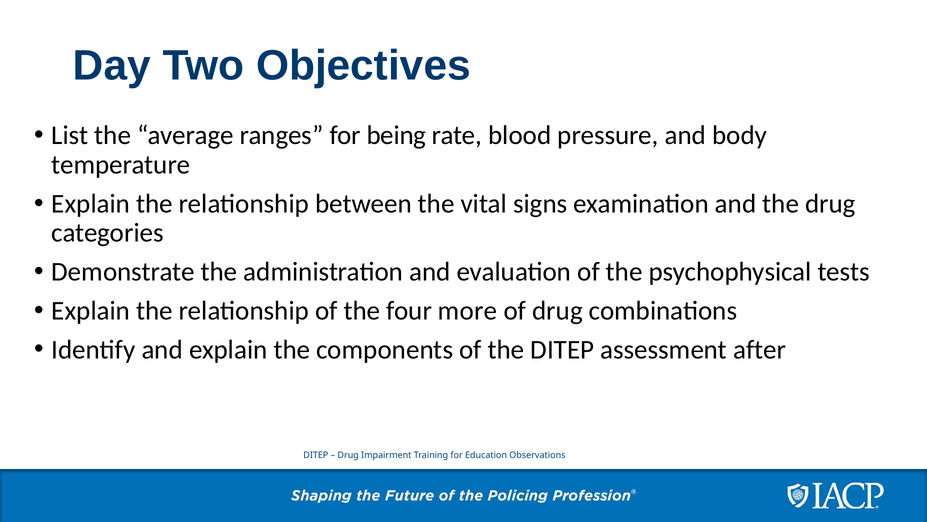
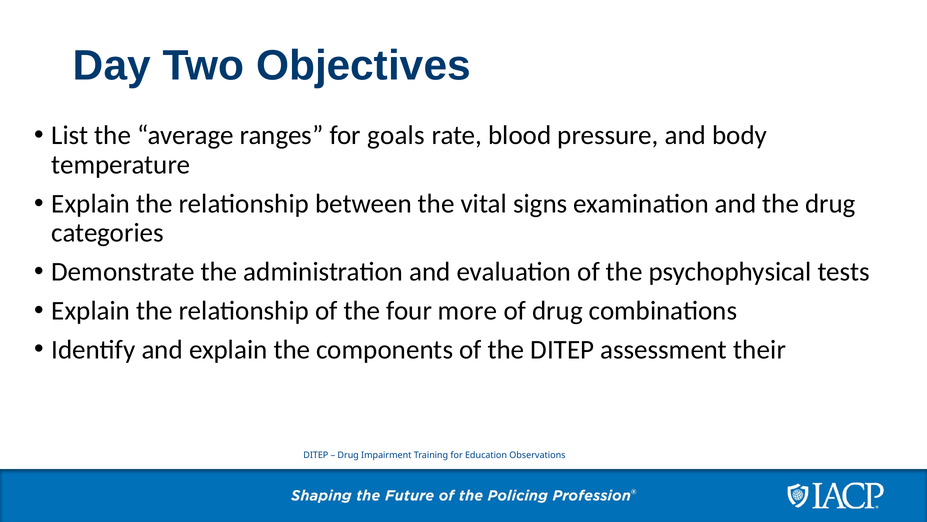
being: being -> goals
after: after -> their
